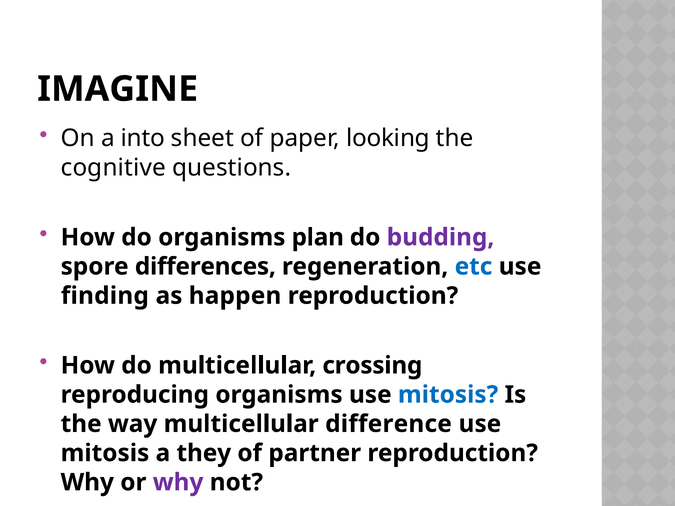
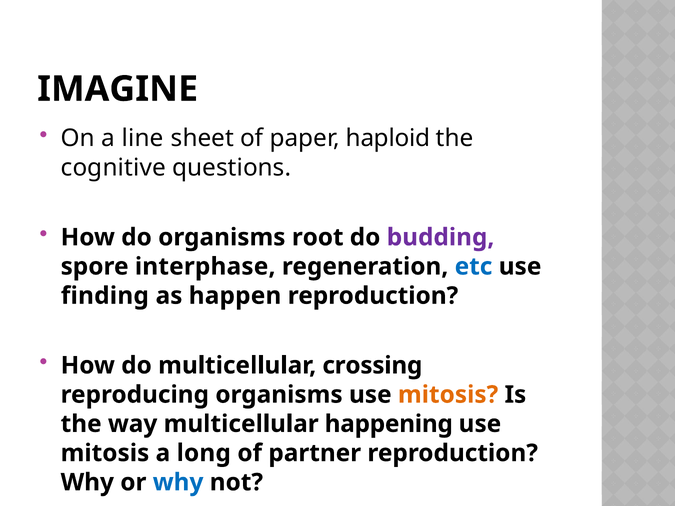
into: into -> line
looking: looking -> haploid
plan: plan -> root
differences: differences -> interphase
mitosis at (448, 395) colour: blue -> orange
difference: difference -> happening
they: they -> long
why at (178, 483) colour: purple -> blue
